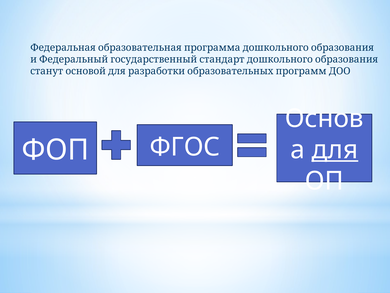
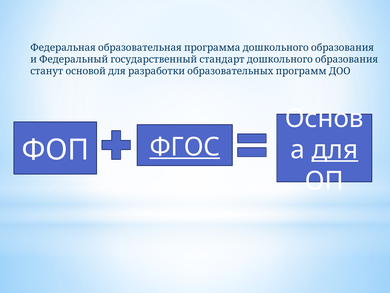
ФГОС underline: none -> present
